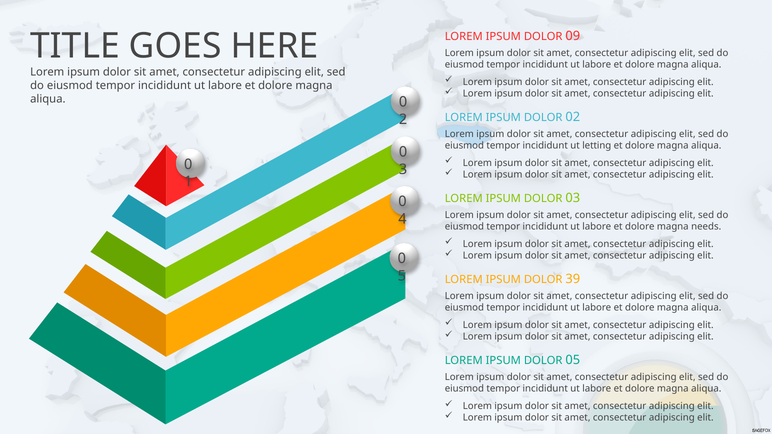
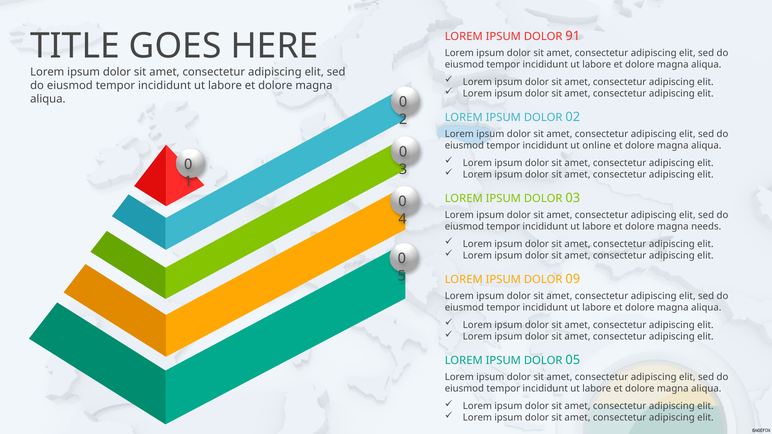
09: 09 -> 91
letting: letting -> online
39: 39 -> 09
